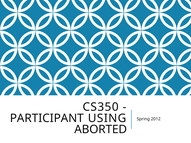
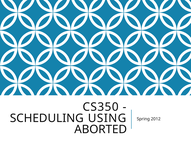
PARTICIPANT: PARTICIPANT -> SCHEDULING
